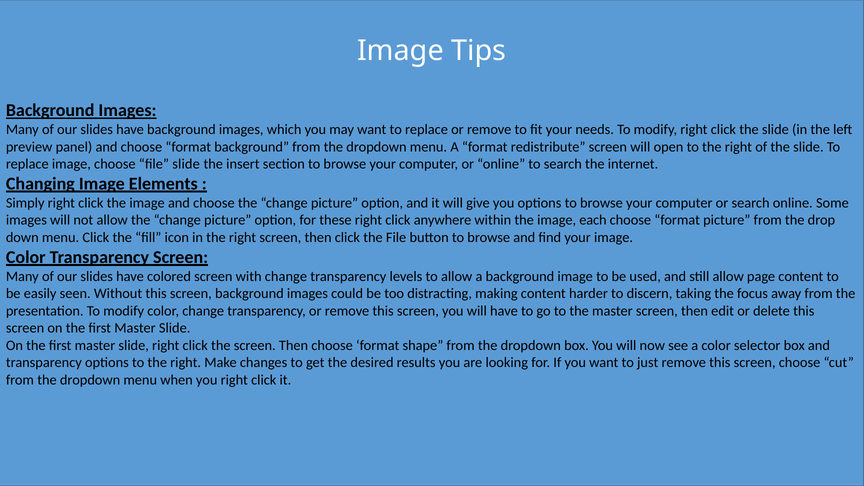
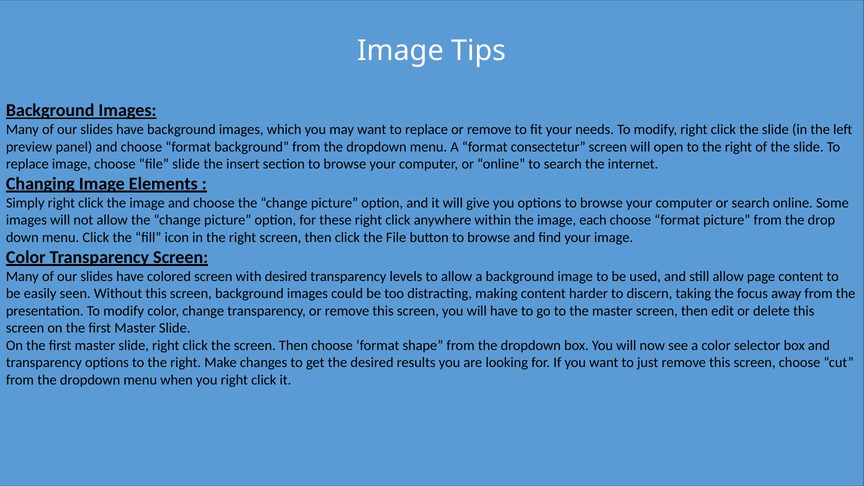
redistribute: redistribute -> consectetur
with change: change -> desired
